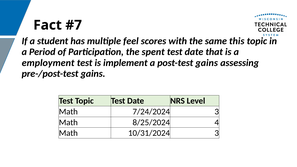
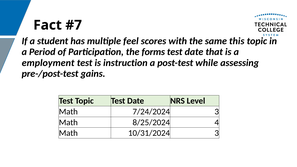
spent: spent -> forms
implement: implement -> instruction
post-test gains: gains -> while
